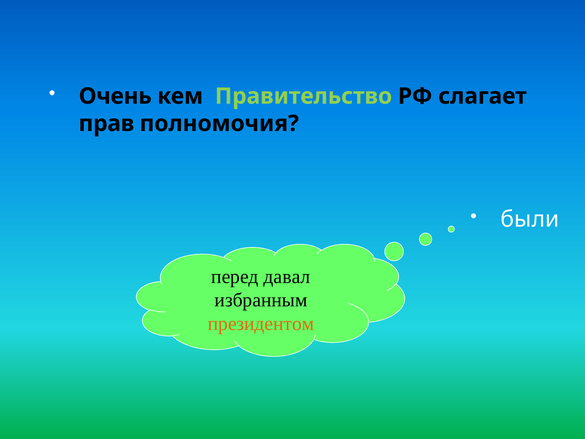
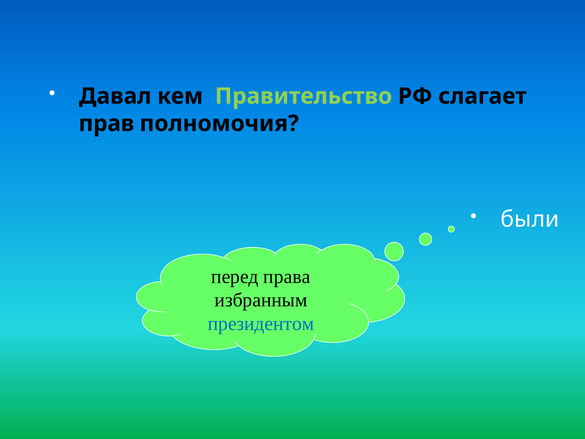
Очень: Очень -> Давал
давал: давал -> права
президентом colour: orange -> blue
